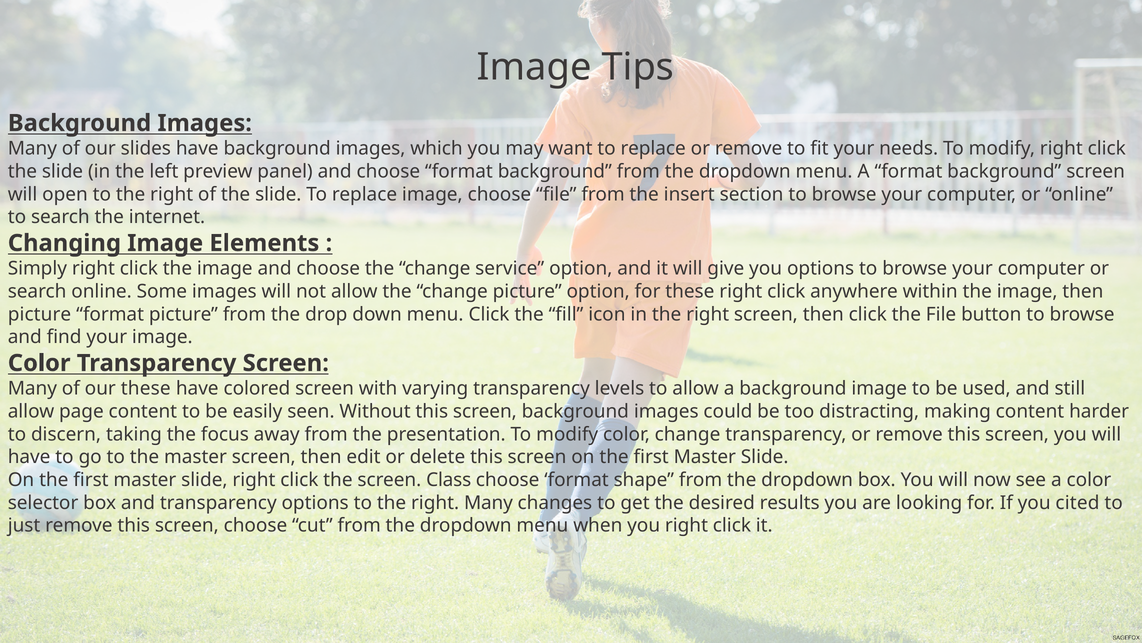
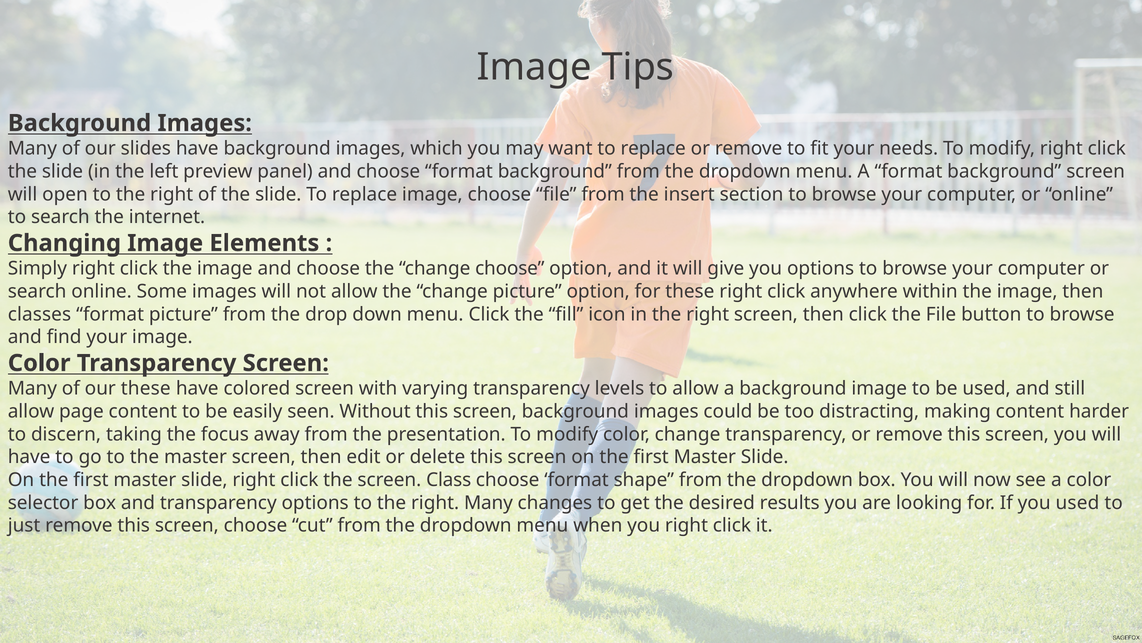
change service: service -> choose
picture at (39, 314): picture -> classes
you cited: cited -> used
